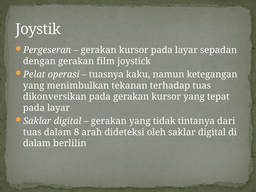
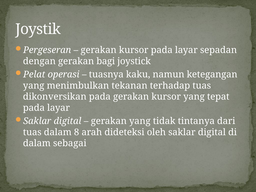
film: film -> bagi
berlilin: berlilin -> sebagai
